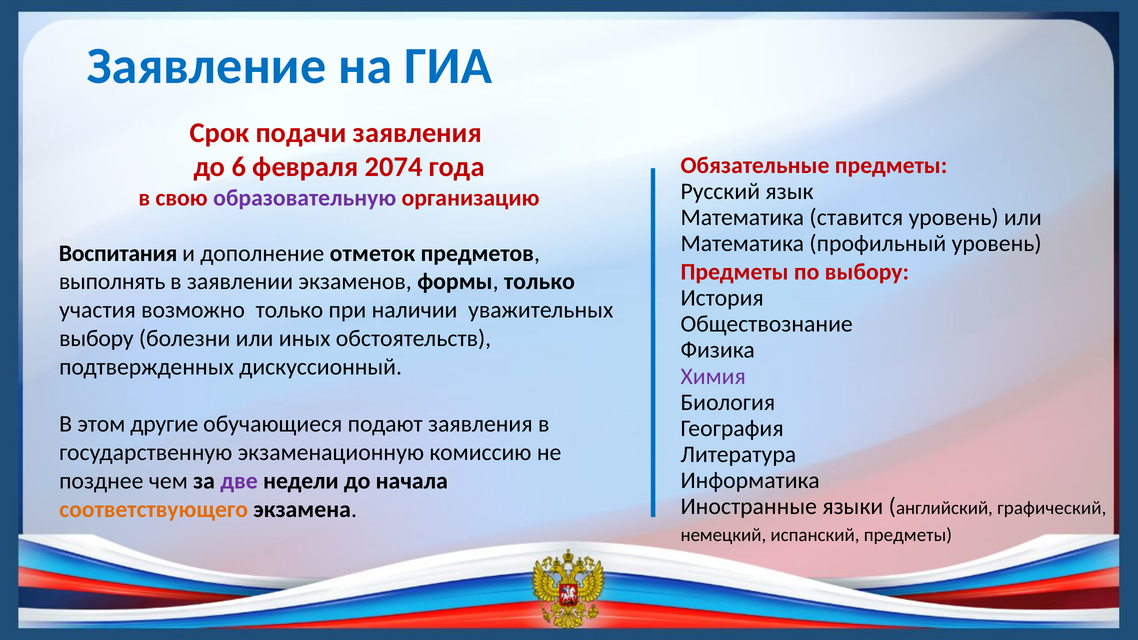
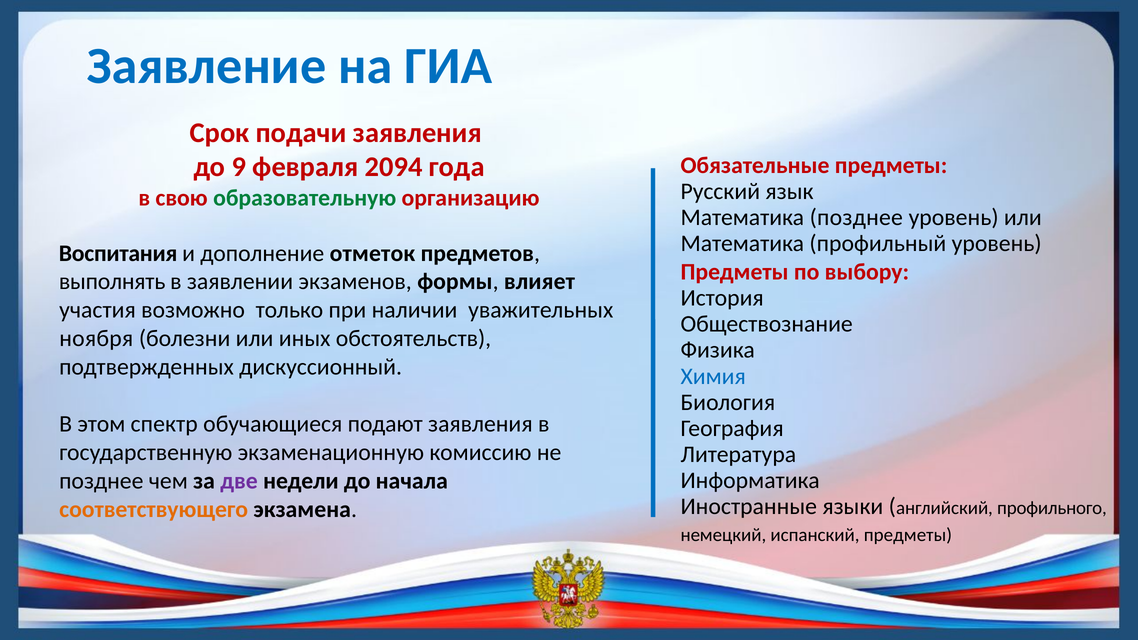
6: 6 -> 9
2074: 2074 -> 2094
образовательную colour: purple -> green
Математика ставится: ставится -> позднее
формы только: только -> влияет
выбору at (96, 339): выбору -> ноября
Химия colour: purple -> blue
другие: другие -> спектр
графический: графический -> профильного
